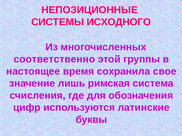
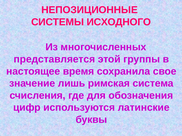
соответственно: соответственно -> представляется
